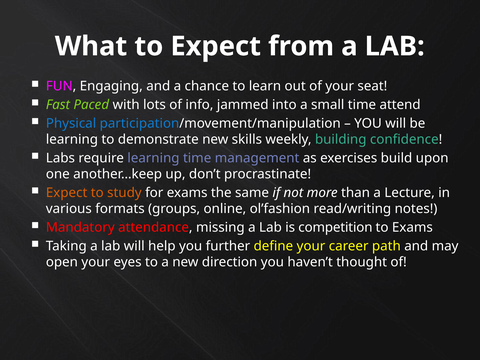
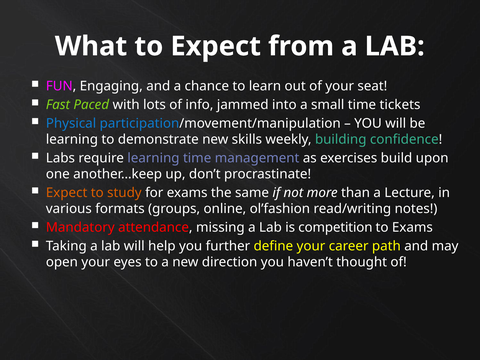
attend: attend -> tickets
